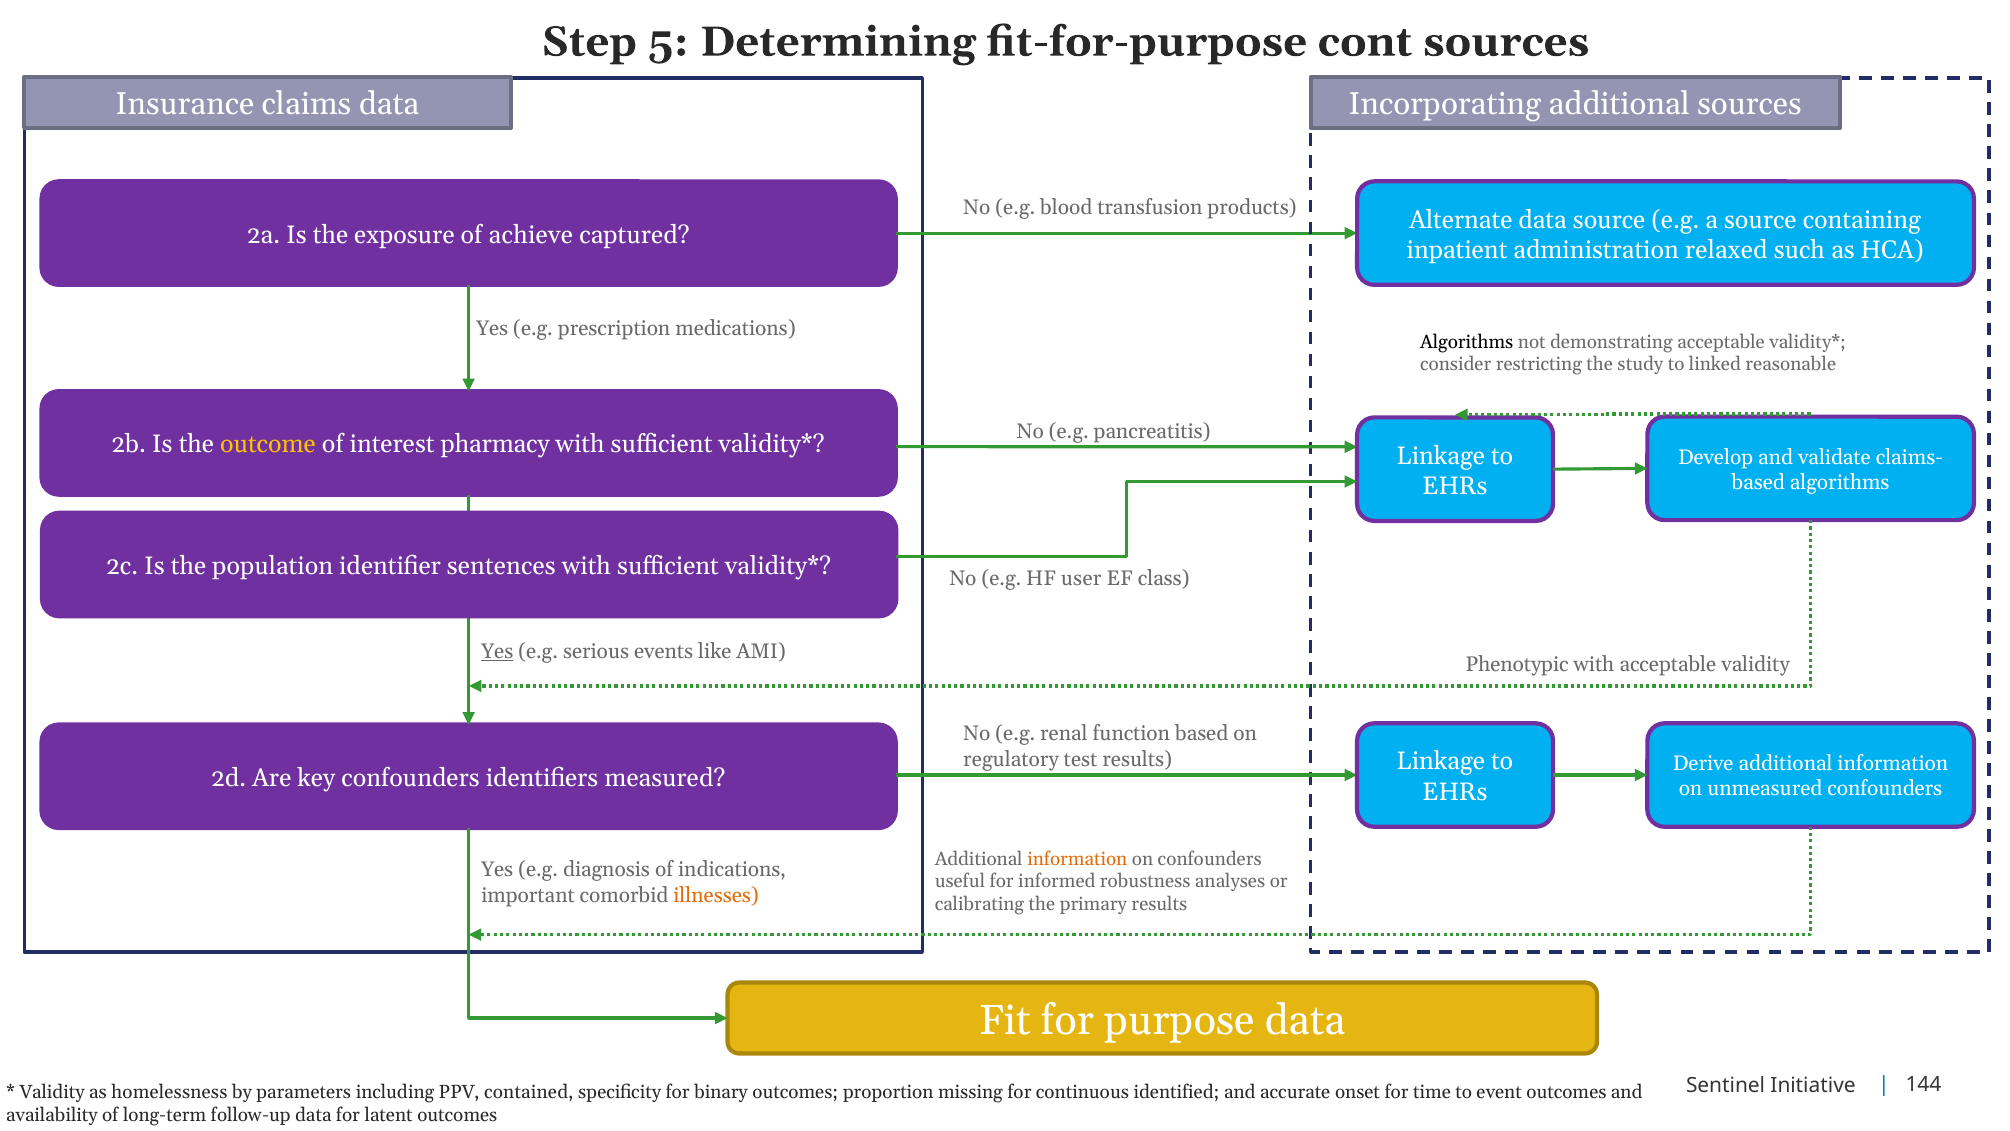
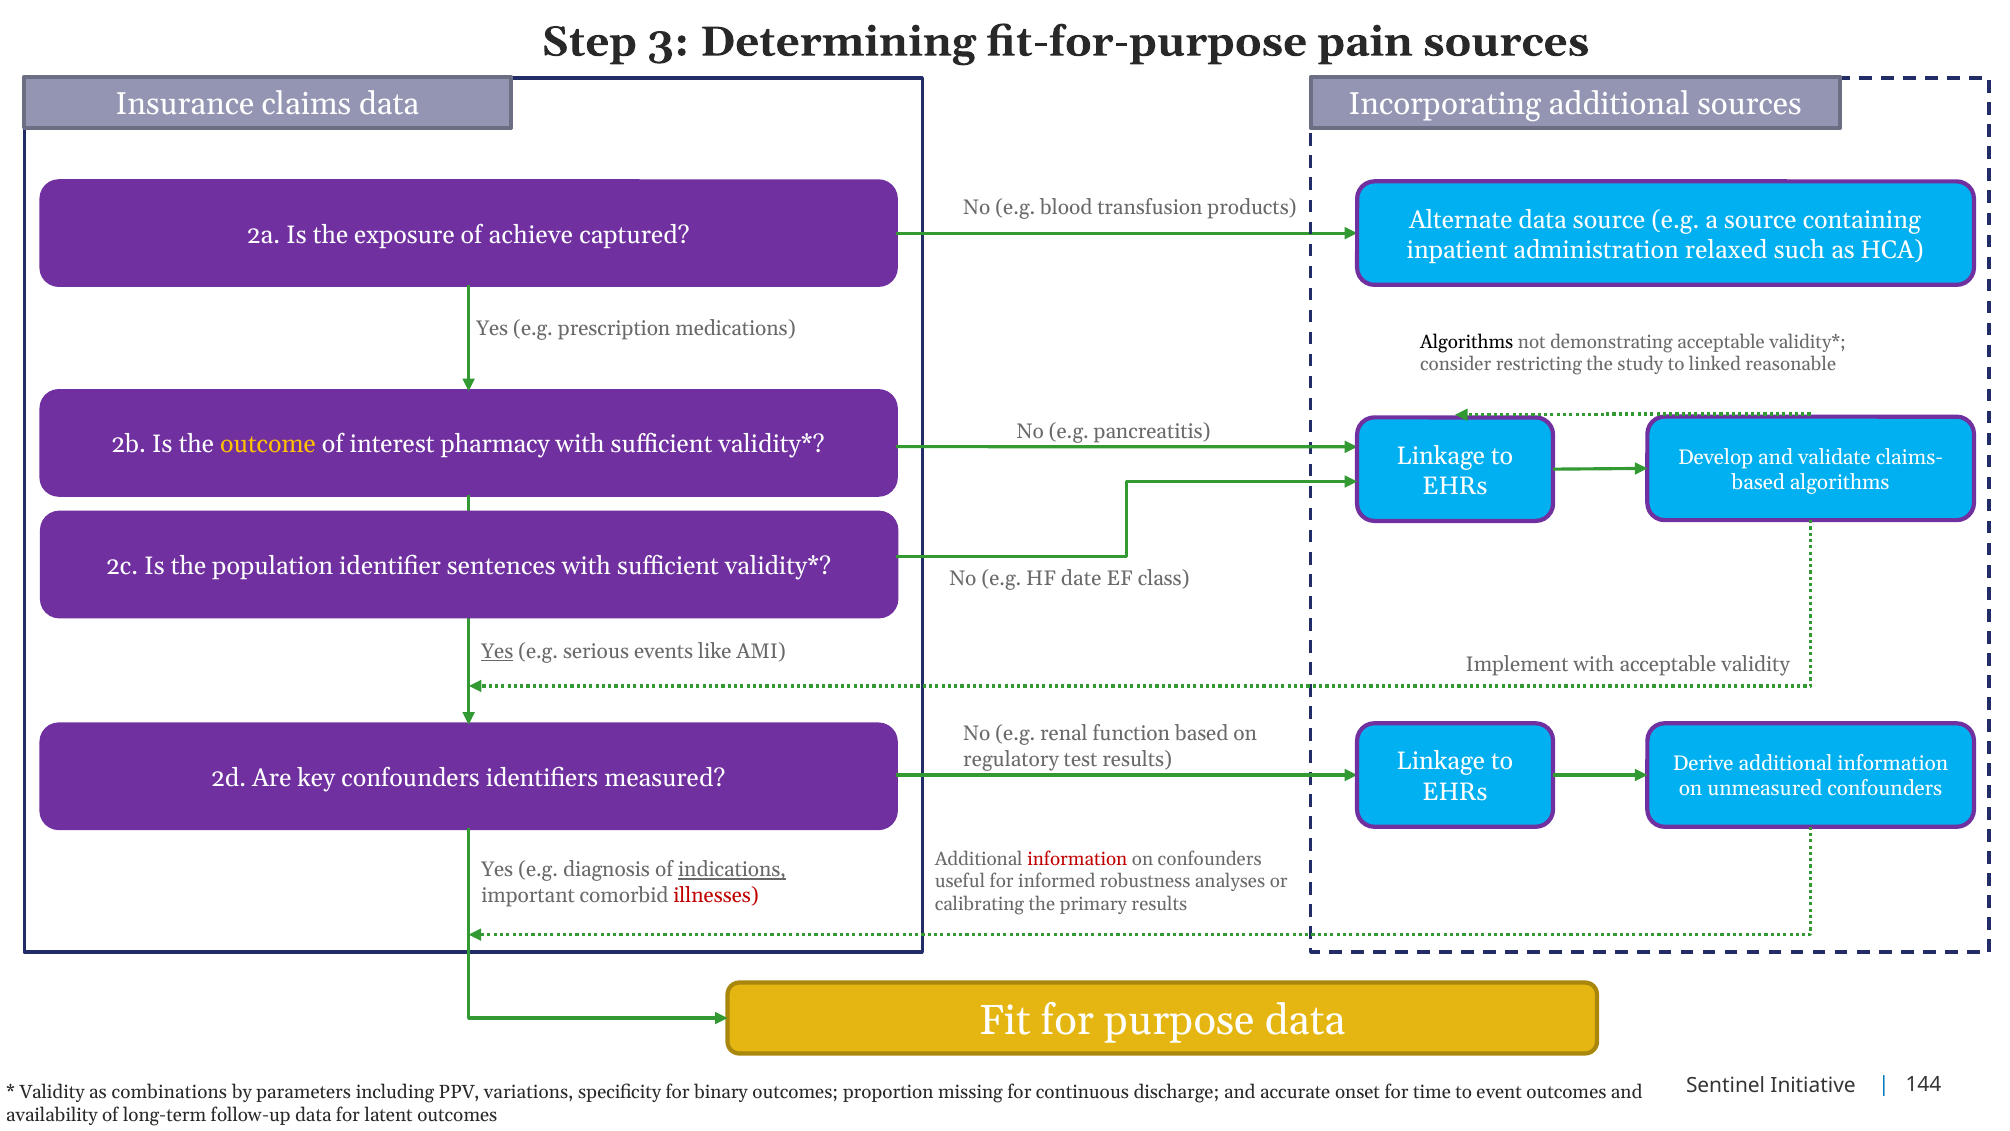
5: 5 -> 3
cont: cont -> pain
user: user -> date
Phenotypic: Phenotypic -> Implement
information at (1077, 859) colour: orange -> red
indications underline: none -> present
illnesses colour: orange -> red
homelessness: homelessness -> combinations
contained: contained -> variations
identified: identified -> discharge
